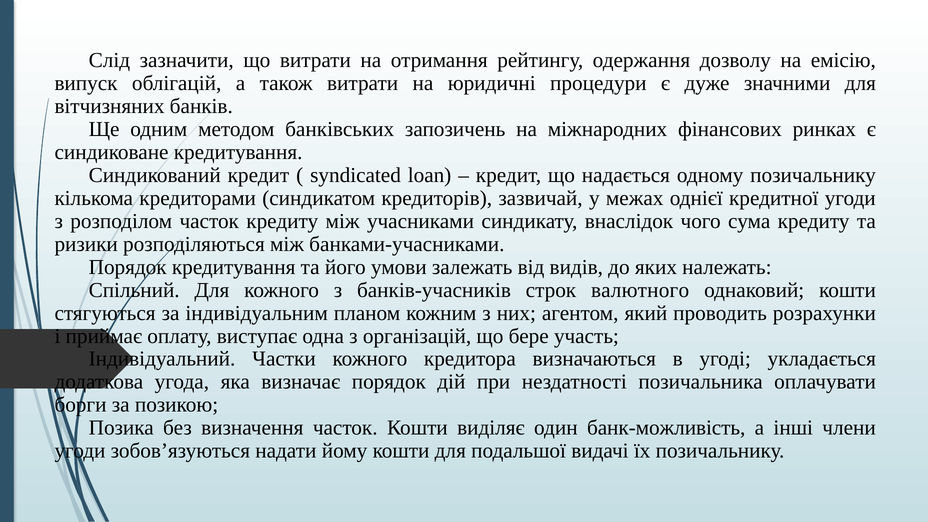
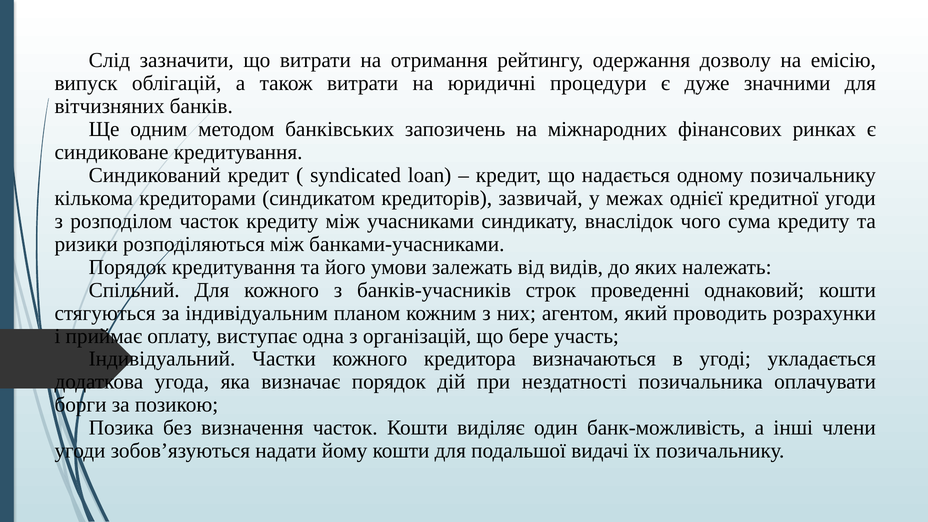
валютного: валютного -> проведенні
